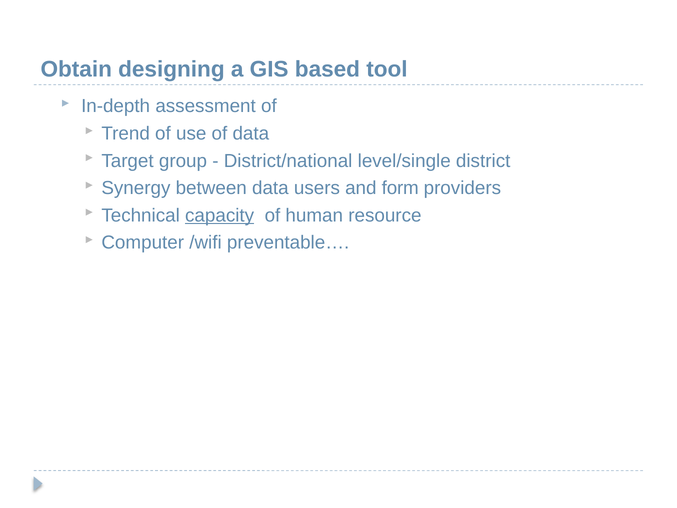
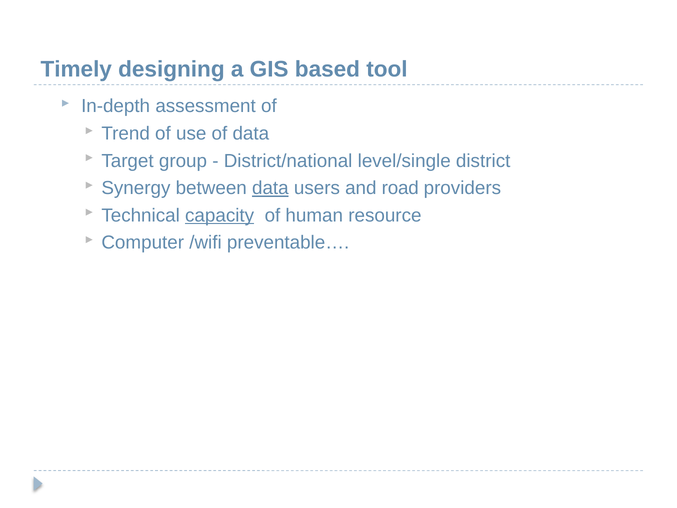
Obtain: Obtain -> Timely
data at (270, 188) underline: none -> present
form: form -> road
